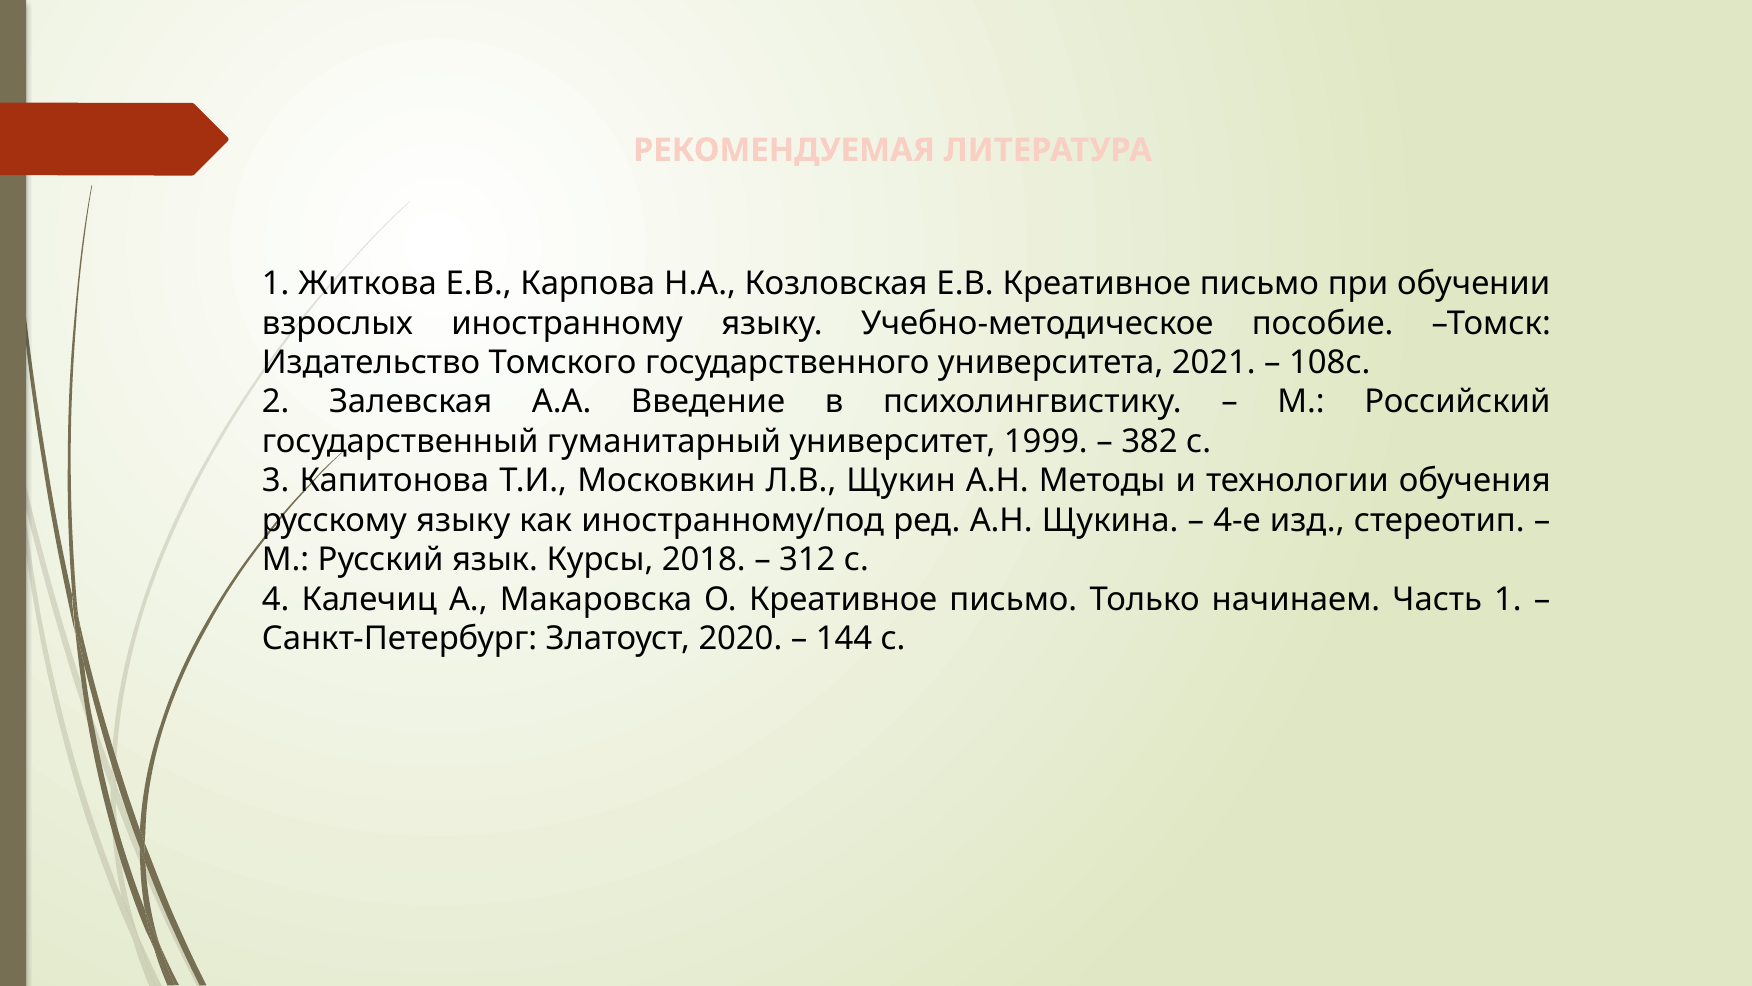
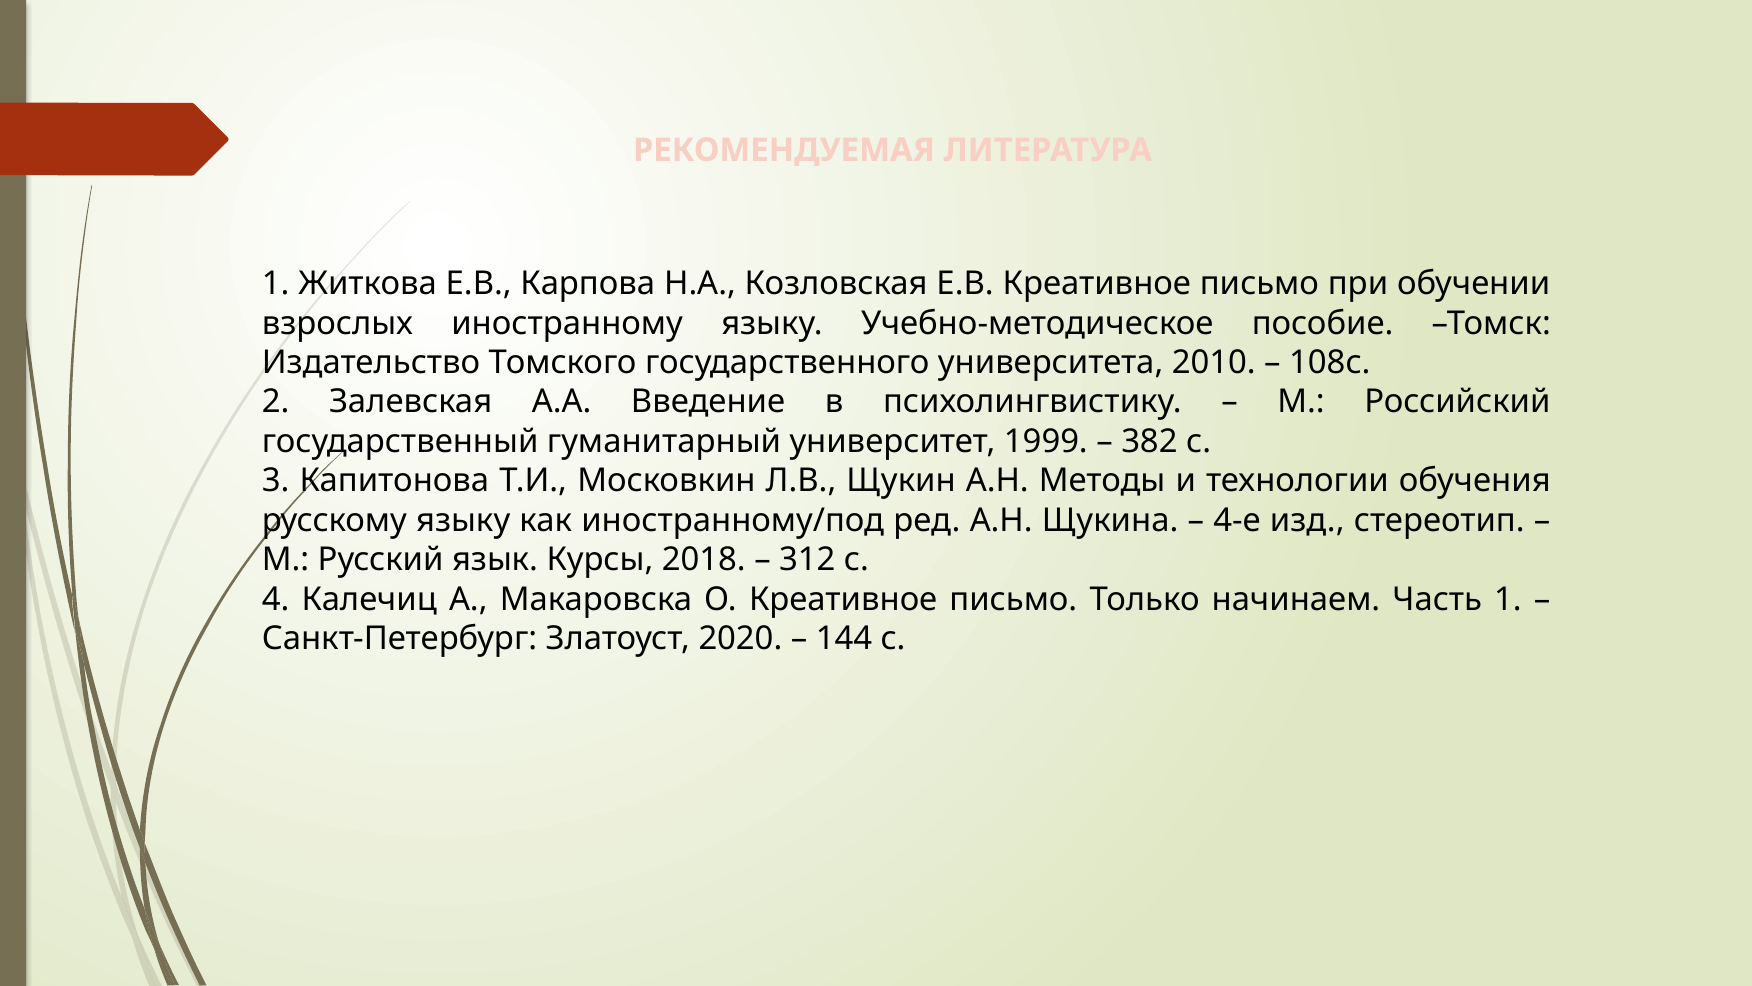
2021: 2021 -> 2010
